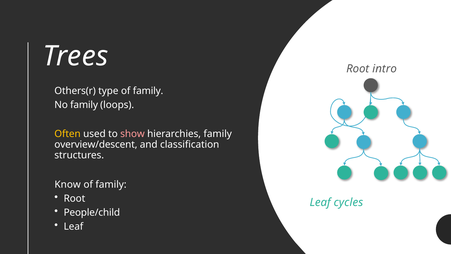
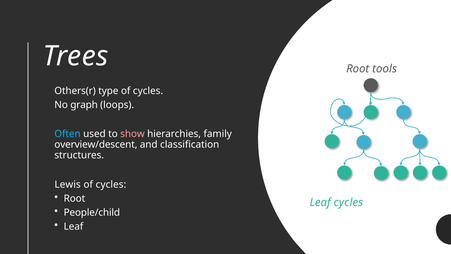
intro: intro -> tools
type of family: family -> cycles
No family: family -> graph
Often colour: yellow -> light blue
Know: Know -> Lewis
family at (111, 184): family -> cycles
